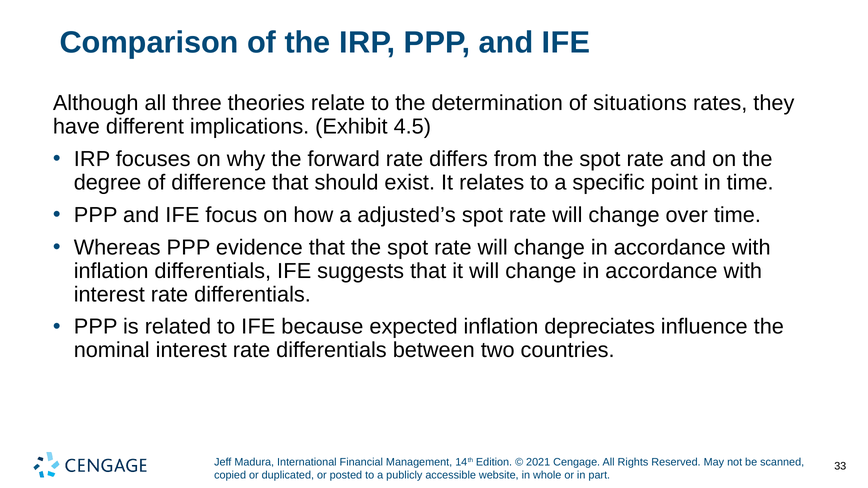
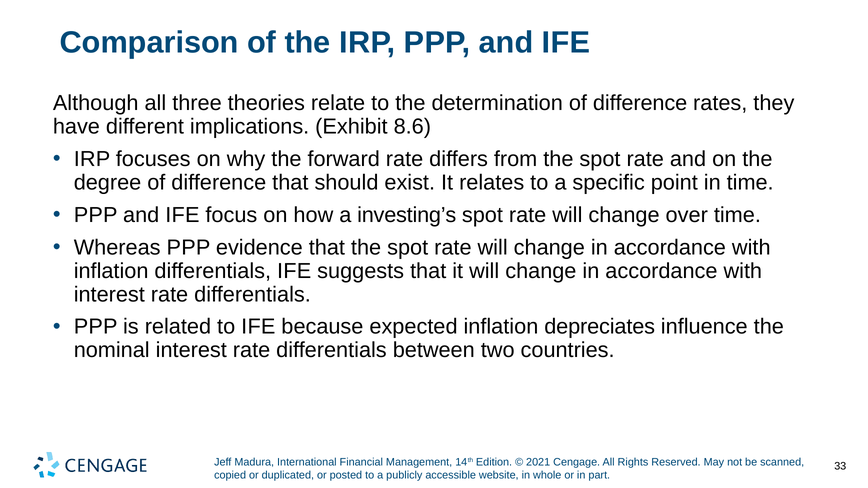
determination of situations: situations -> difference
4.5: 4.5 -> 8.6
adjusted’s: adjusted’s -> investing’s
